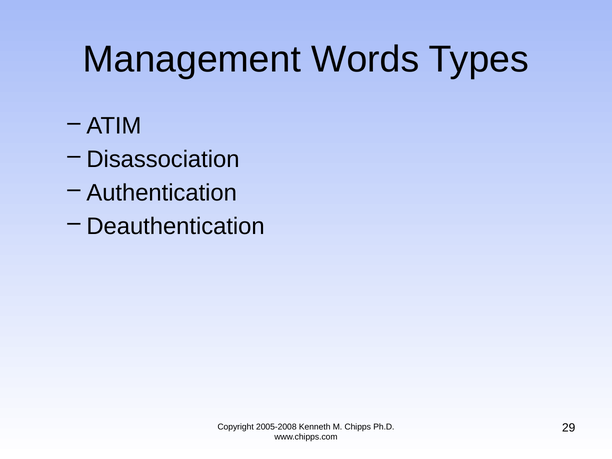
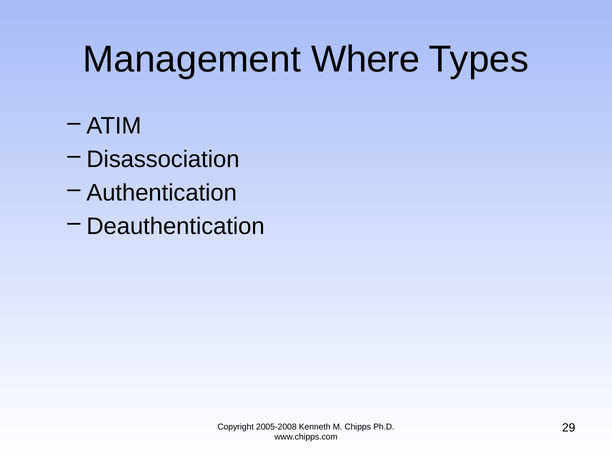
Words: Words -> Where
